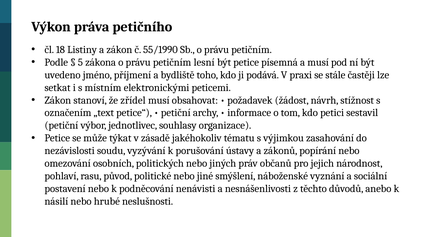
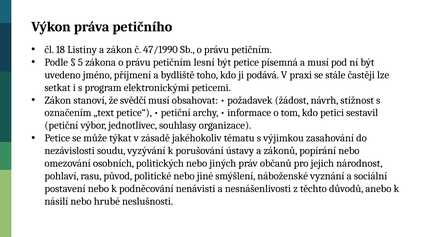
55/1990: 55/1990 -> 47/1990
místním: místním -> program
zřídel: zřídel -> svědčí
